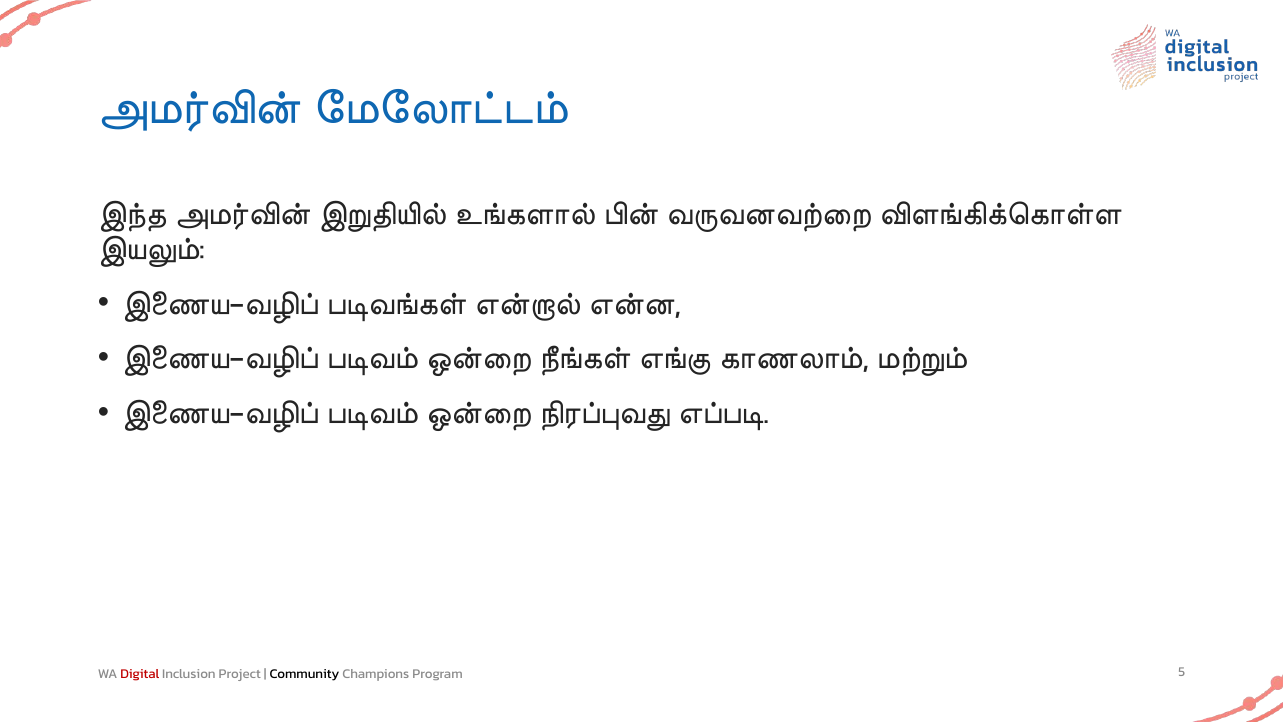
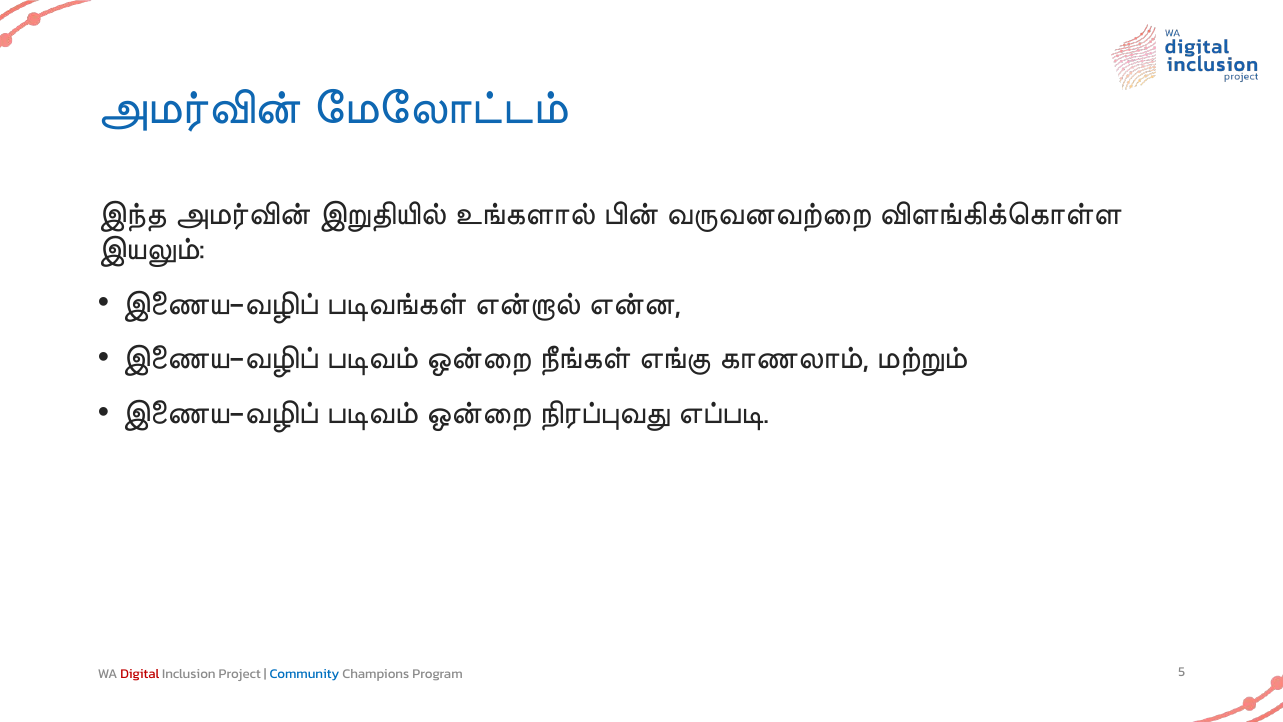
Community colour: black -> blue
